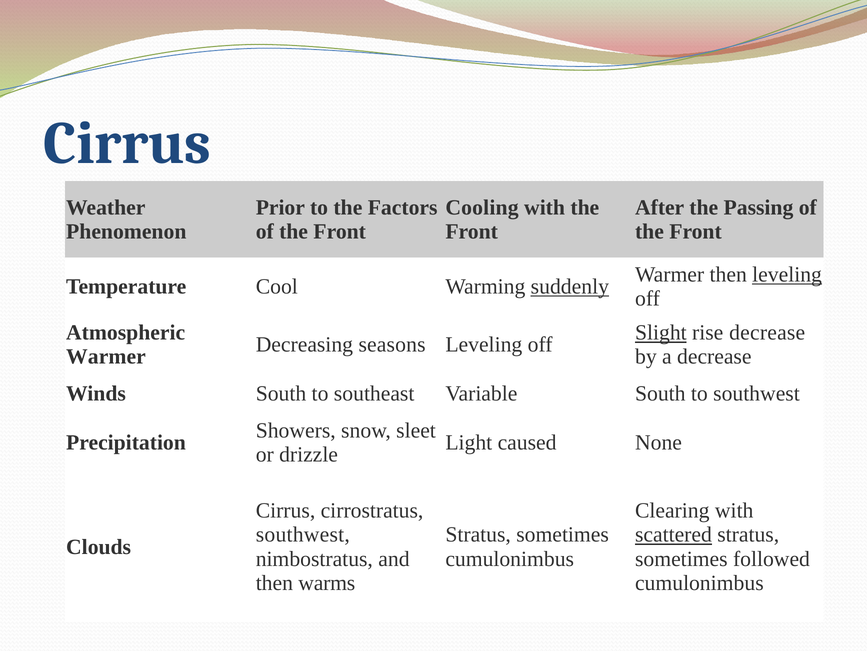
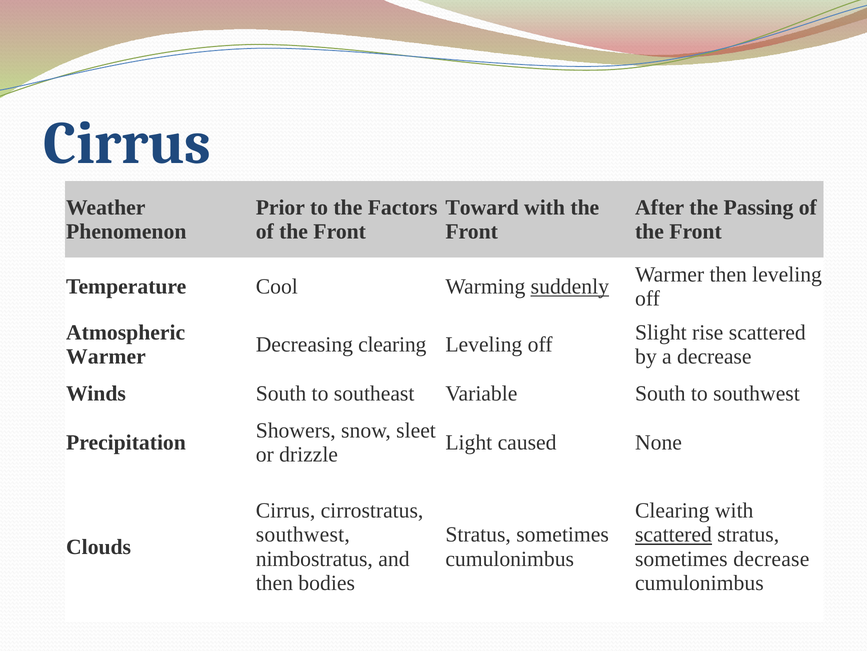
Cooling: Cooling -> Toward
leveling at (787, 274) underline: present -> none
Slight underline: present -> none
rise decrease: decrease -> scattered
Decreasing seasons: seasons -> clearing
sometimes followed: followed -> decrease
warms: warms -> bodies
